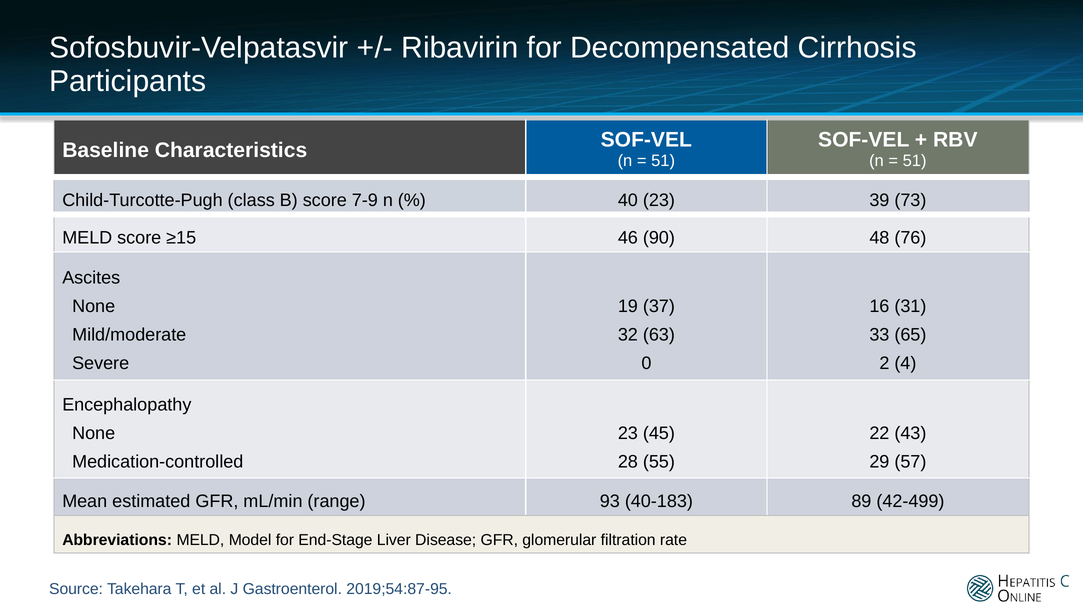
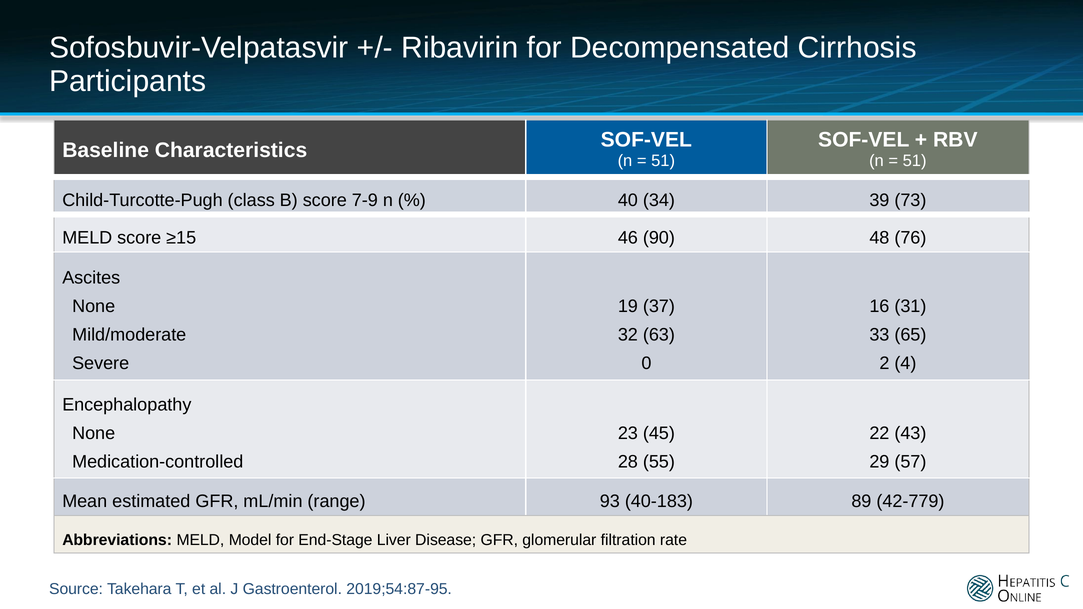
40 23: 23 -> 34
42-499: 42-499 -> 42-779
